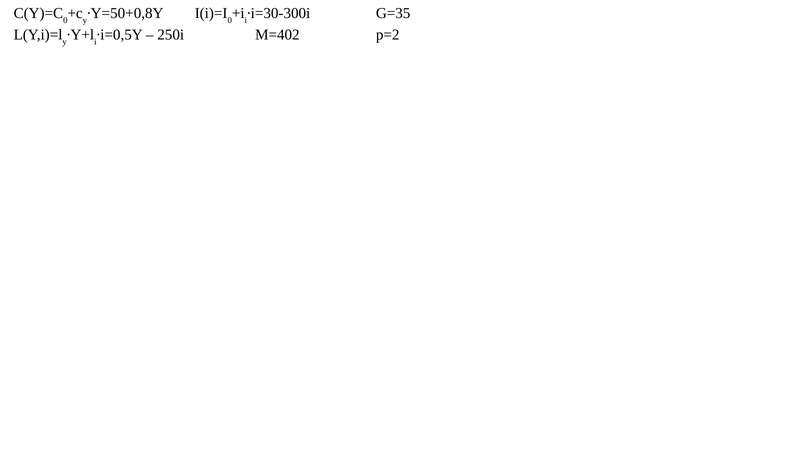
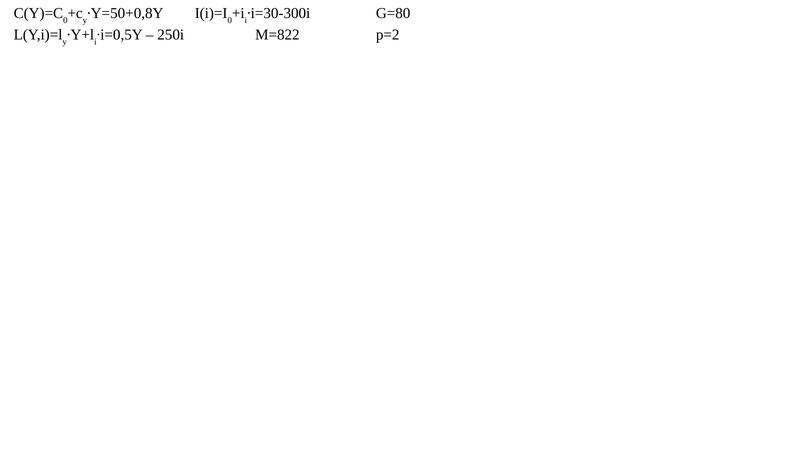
G=35: G=35 -> G=80
M=402: M=402 -> M=822
